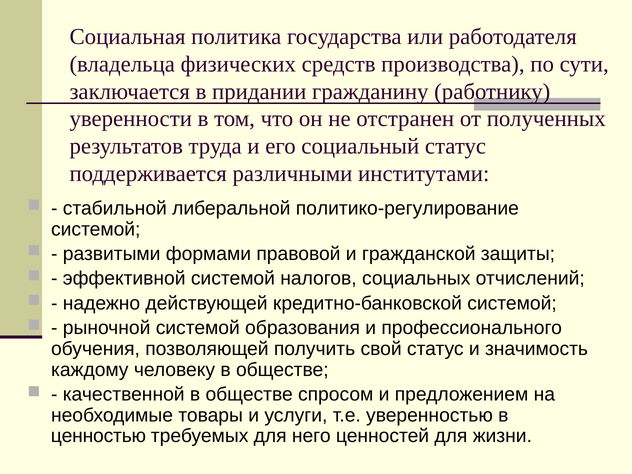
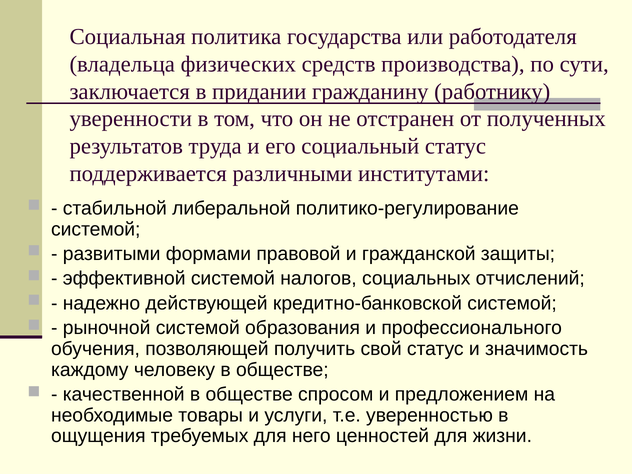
ценностью: ценностью -> ощущения
